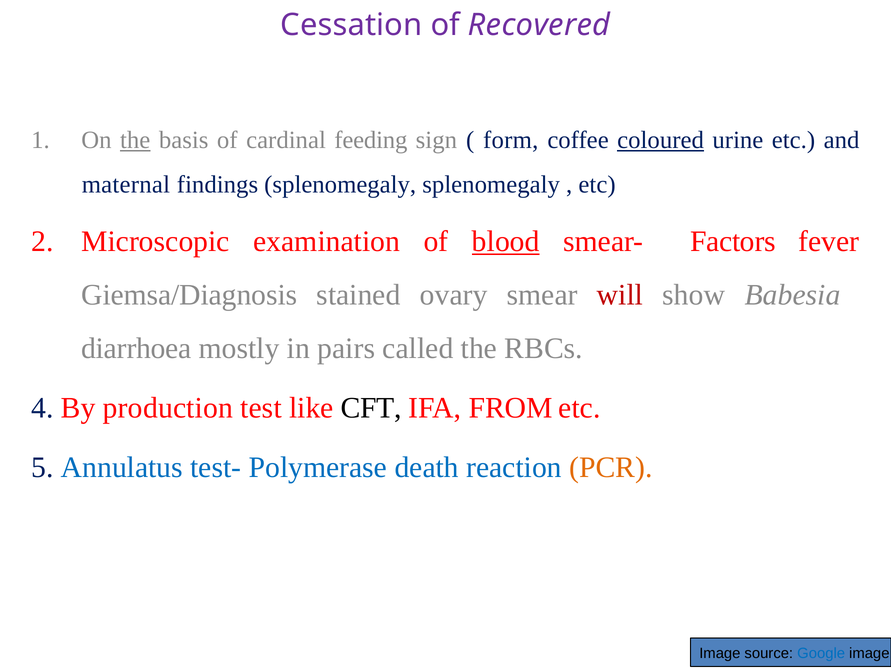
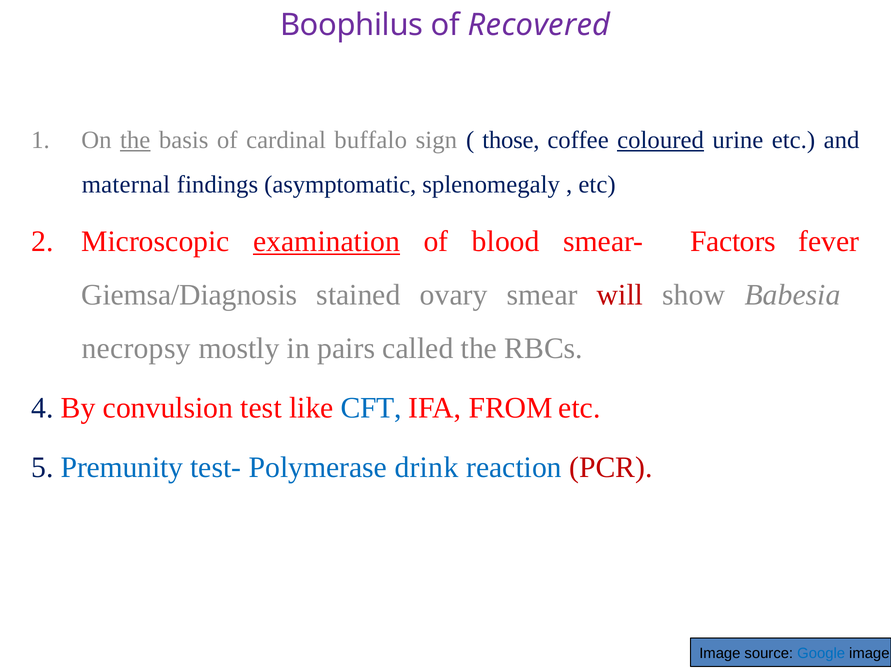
Cessation: Cessation -> Boophilus
feeding: feeding -> buffalo
form: form -> those
findings splenomegaly: splenomegaly -> asymptomatic
examination underline: none -> present
blood underline: present -> none
diarrhoea: diarrhoea -> necropsy
production: production -> convulsion
CFT colour: black -> blue
Annulatus: Annulatus -> Premunity
death: death -> drink
PCR colour: orange -> red
